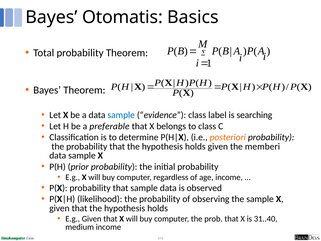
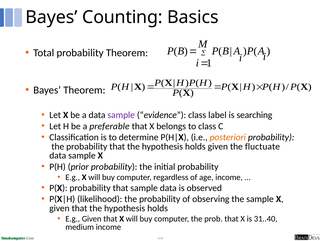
Otomatis: Otomatis -> Counting
sample at (121, 115) colour: blue -> purple
memberi: memberi -> fluctuate
